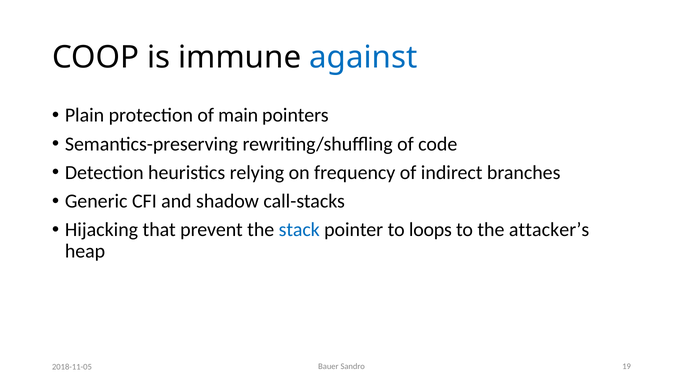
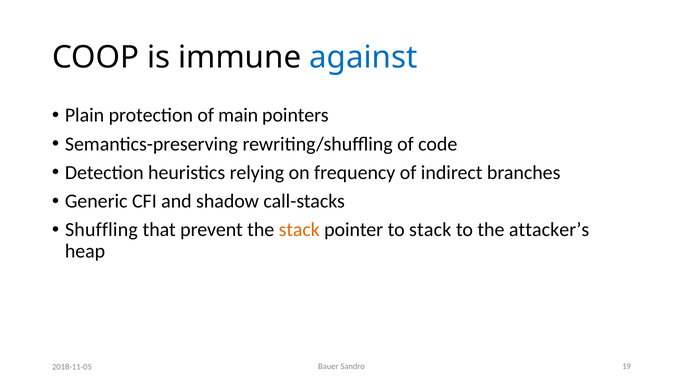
Hijacking: Hijacking -> Shuffling
stack at (299, 230) colour: blue -> orange
to loops: loops -> stack
